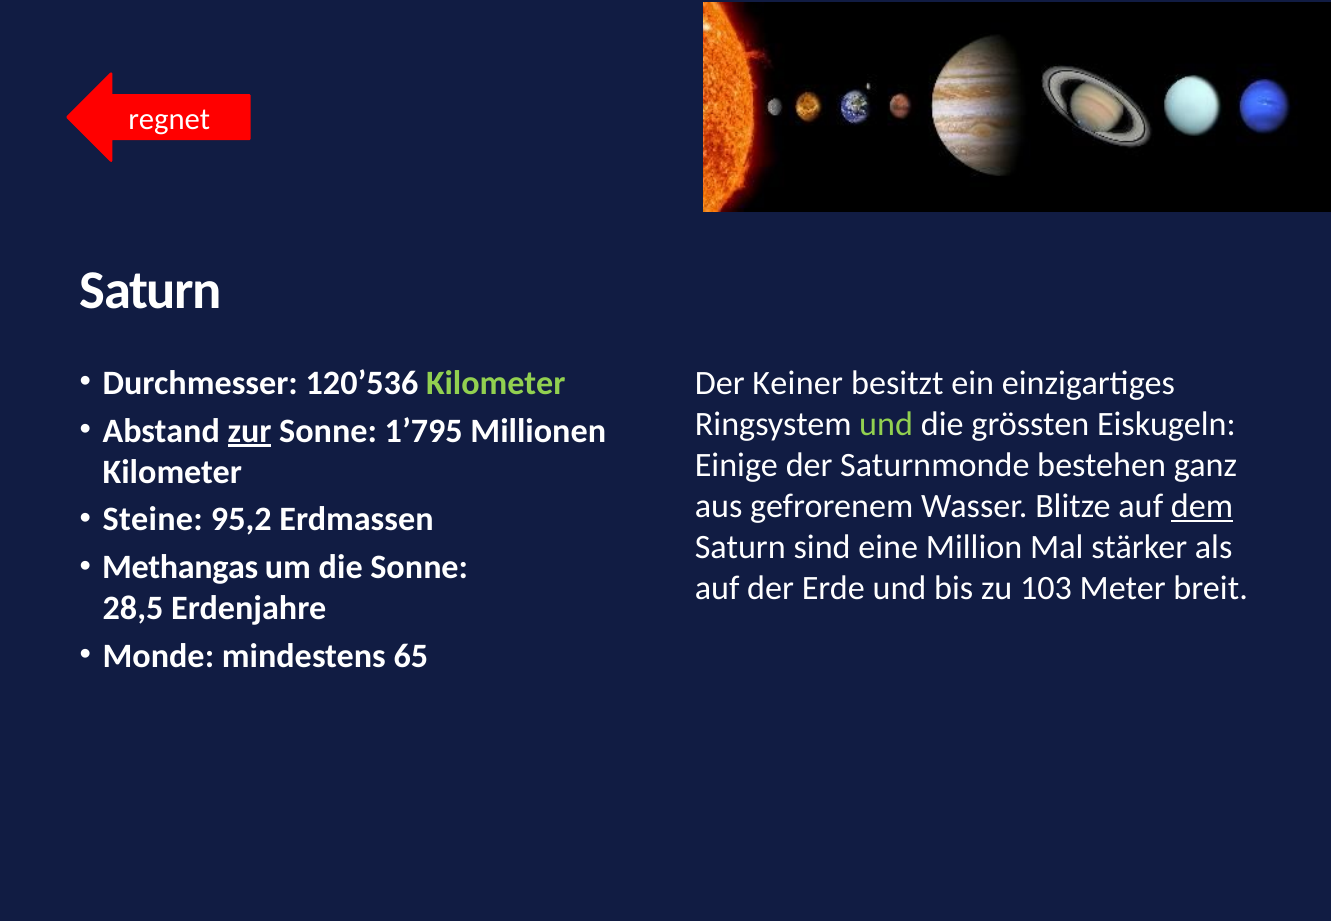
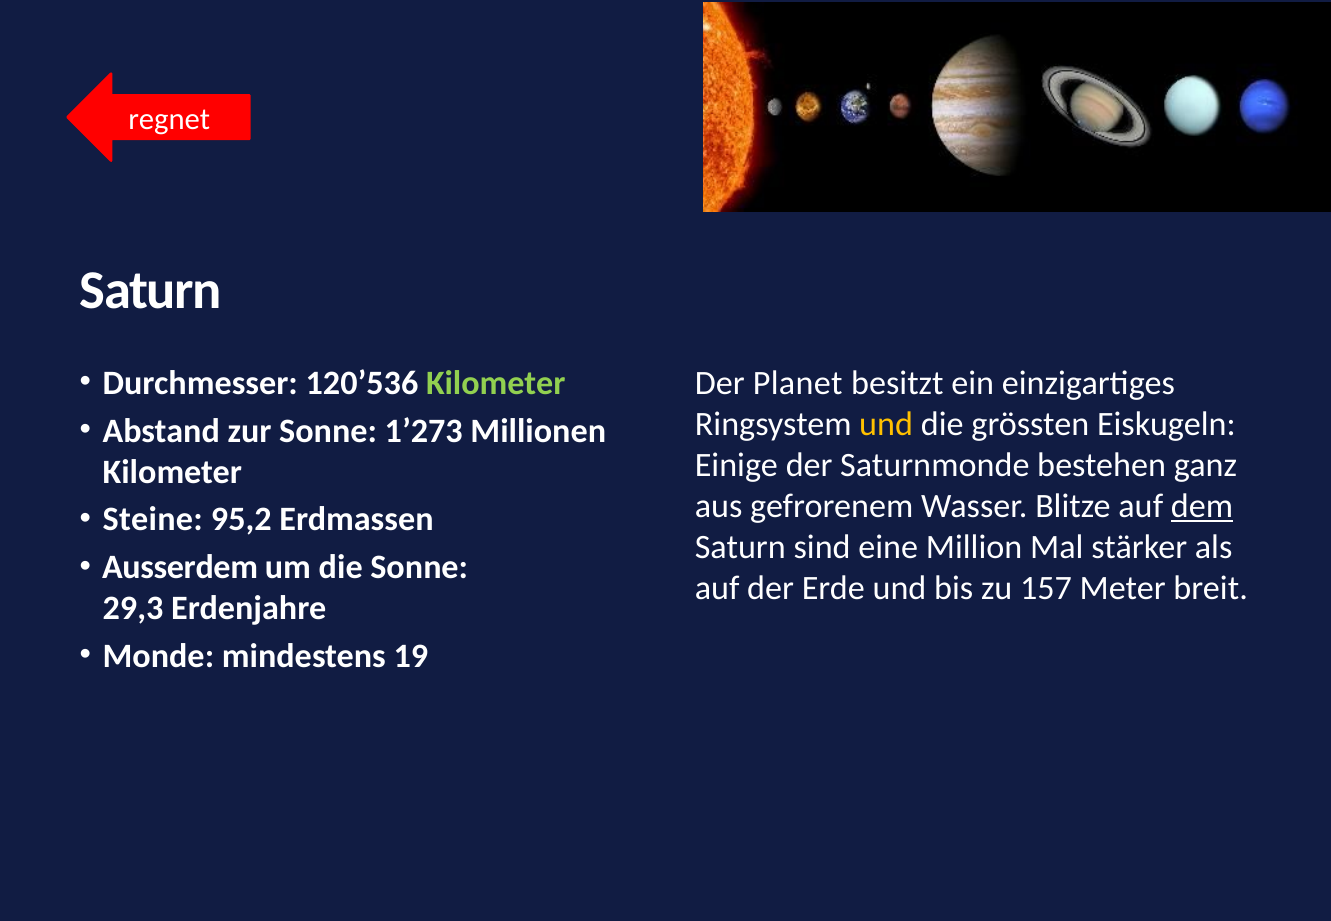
Keiner: Keiner -> Planet
und at (886, 424) colour: light green -> yellow
zur underline: present -> none
1’795: 1’795 -> 1’273
Methangas: Methangas -> Ausserdem
103: 103 -> 157
28,5: 28,5 -> 29,3
65: 65 -> 19
